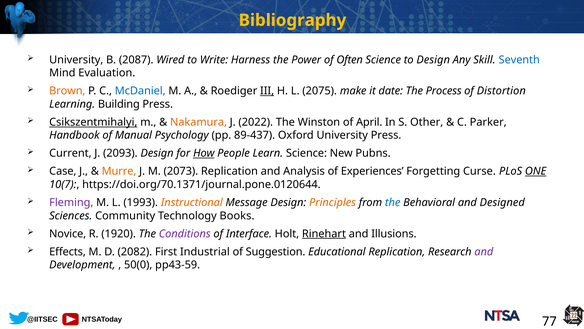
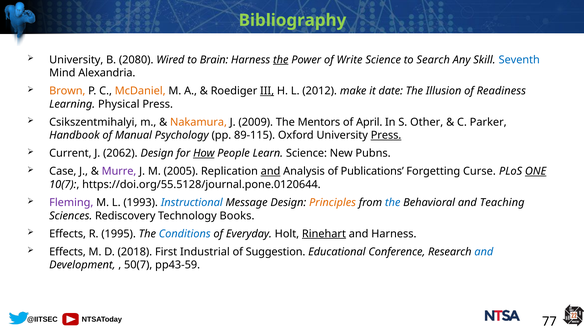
Bibliography colour: yellow -> light green
2087: 2087 -> 2080
Write: Write -> Brain
the at (281, 60) underline: none -> present
Often: Often -> Write
to Design: Design -> Search
Evaluation: Evaluation -> Alexandria
McDaniel colour: blue -> orange
2075: 2075 -> 2012
Process: Process -> Illusion
Distortion: Distortion -> Readiness
Building: Building -> Physical
Csikszentmihalyi underline: present -> none
2022: 2022 -> 2009
Winston: Winston -> Mentors
89-437: 89-437 -> 89-115
Press at (386, 135) underline: none -> present
2093: 2093 -> 2062
Murre colour: orange -> purple
2073: 2073 -> 2005
and at (271, 171) underline: none -> present
Experiences: Experiences -> Publications
https://doi.org/70.1371/journal.pone.0120644: https://doi.org/70.1371/journal.pone.0120644 -> https://doi.org/55.5128/journal.pone.0120644
Instructional colour: orange -> blue
Designed: Designed -> Teaching
Community: Community -> Rediscovery
Novice at (68, 233): Novice -> Effects
1920: 1920 -> 1995
Conditions colour: purple -> blue
Interface: Interface -> Everyday
and Illusions: Illusions -> Harness
2082: 2082 -> 2018
Educational Replication: Replication -> Conference
and at (484, 251) colour: purple -> blue
50(0: 50(0 -> 50(7
